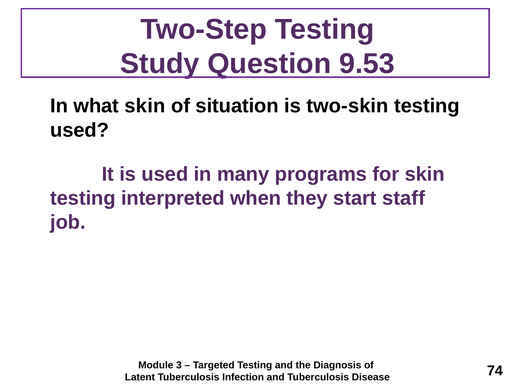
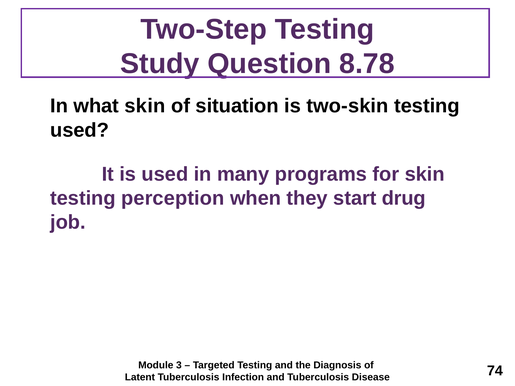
9.53: 9.53 -> 8.78
interpreted: interpreted -> perception
staff: staff -> drug
